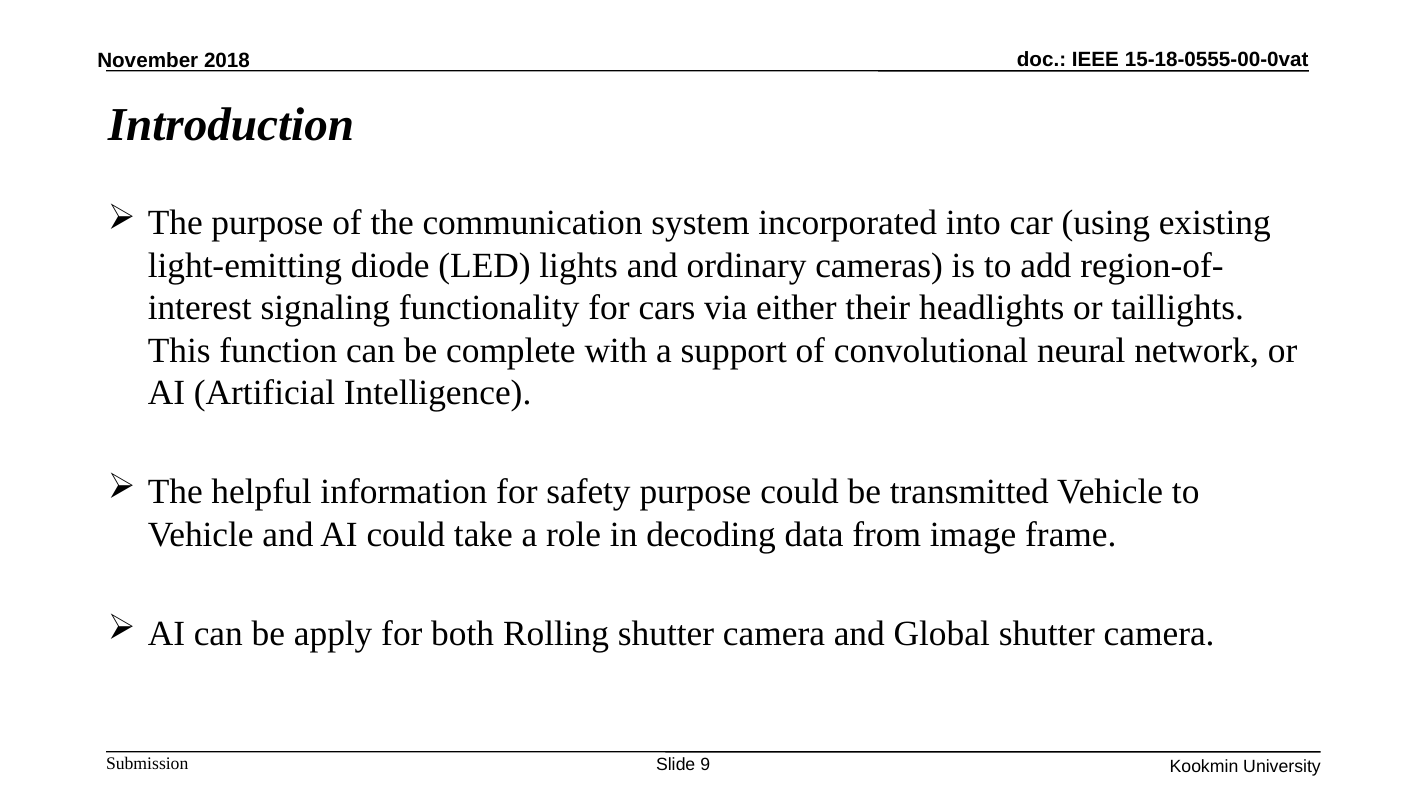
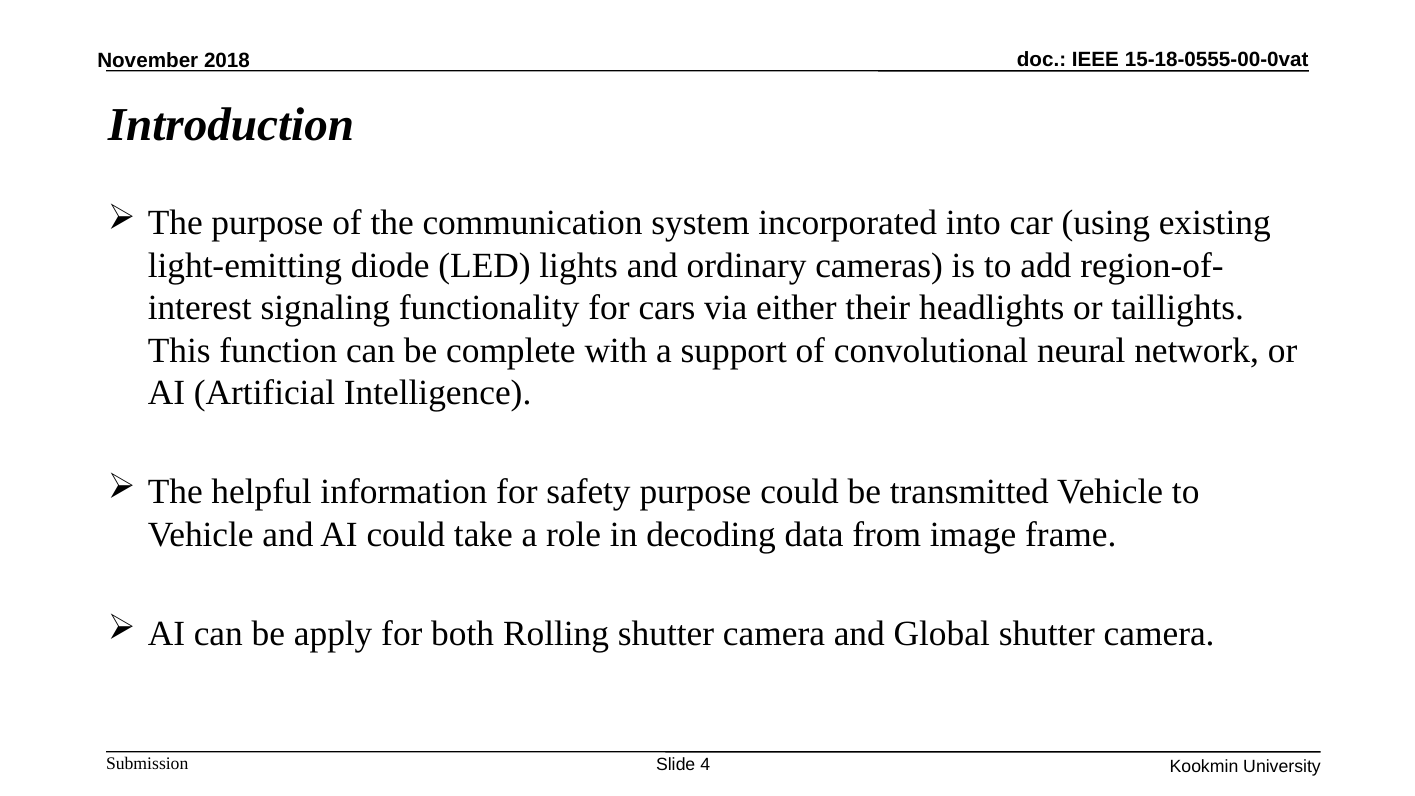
9: 9 -> 4
